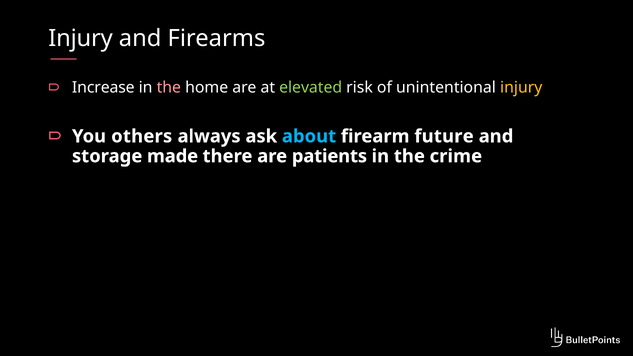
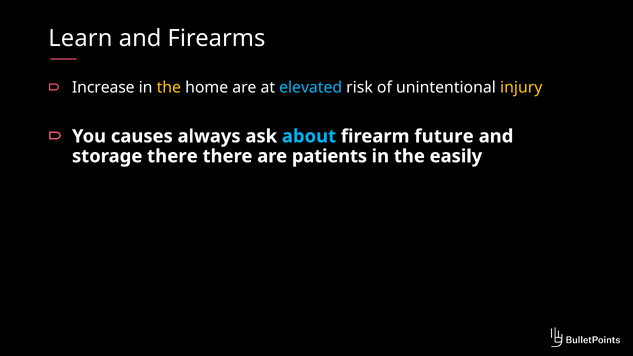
Injury at (81, 38): Injury -> Learn
the at (169, 88) colour: pink -> yellow
elevated colour: light green -> light blue
others: others -> causes
storage made: made -> there
crime: crime -> easily
